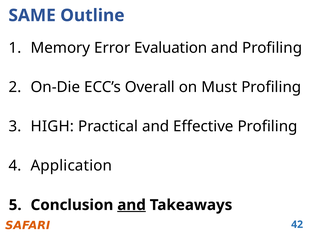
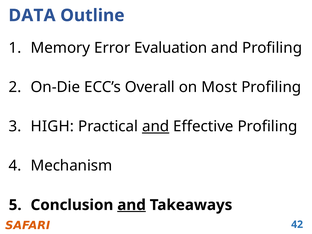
SAME: SAME -> DATA
Must: Must -> Most
and at (156, 126) underline: none -> present
Application: Application -> Mechanism
